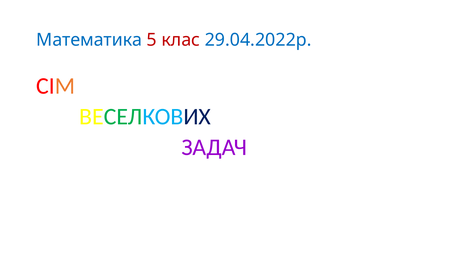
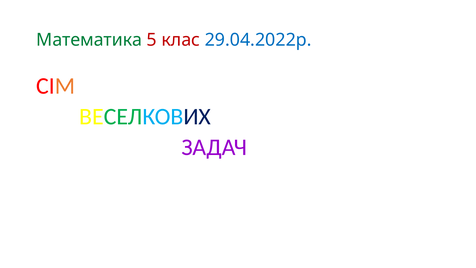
Математика colour: blue -> green
